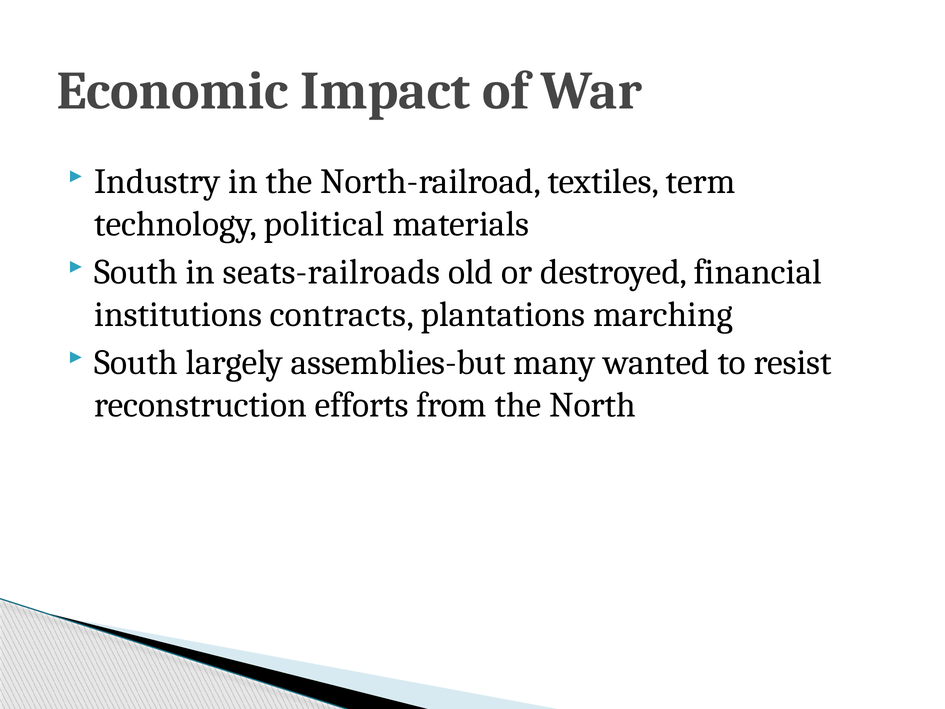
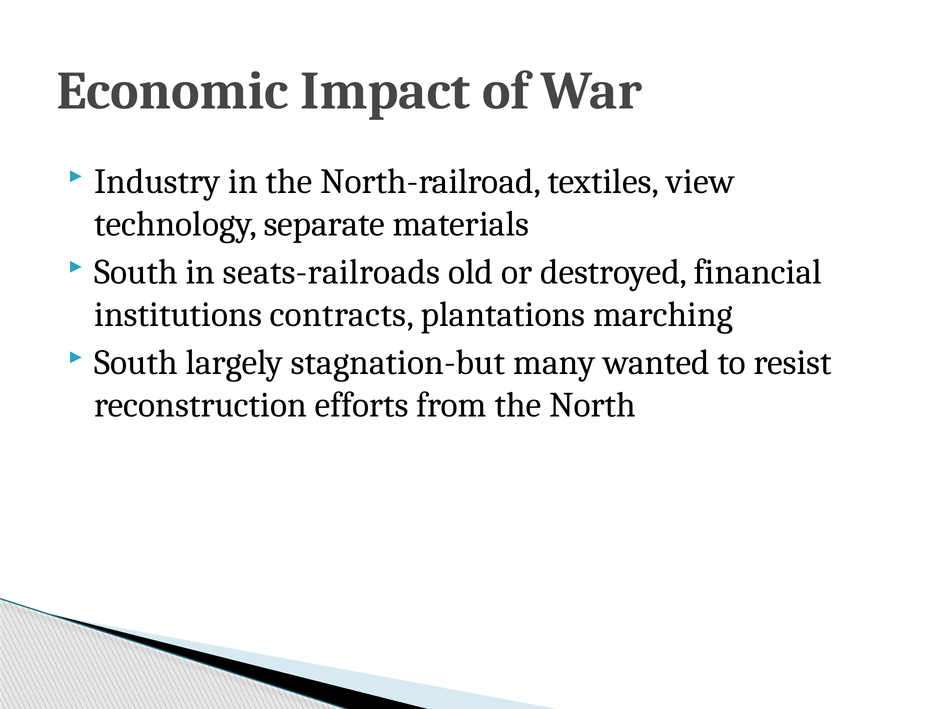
term: term -> view
political: political -> separate
assemblies-but: assemblies-but -> stagnation-but
